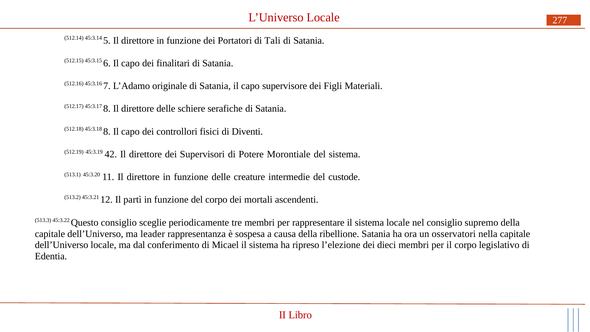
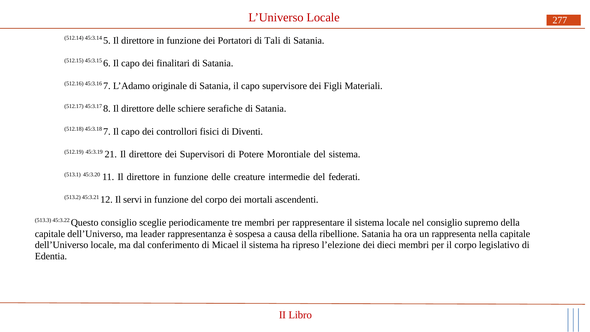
45:3.18 8: 8 -> 7
42: 42 -> 21
custode: custode -> federati
partì: partì -> servi
osservatori: osservatori -> rappresenta
